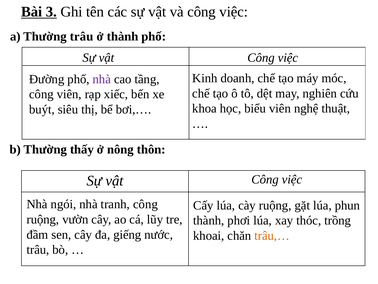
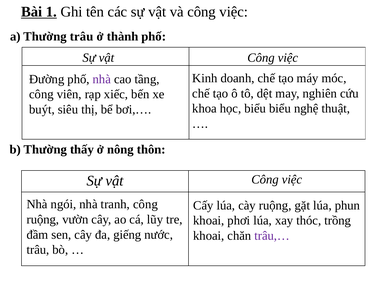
3: 3 -> 1
biểu viên: viên -> biểu
thành at (209, 220): thành -> khoai
trâu,… colour: orange -> purple
